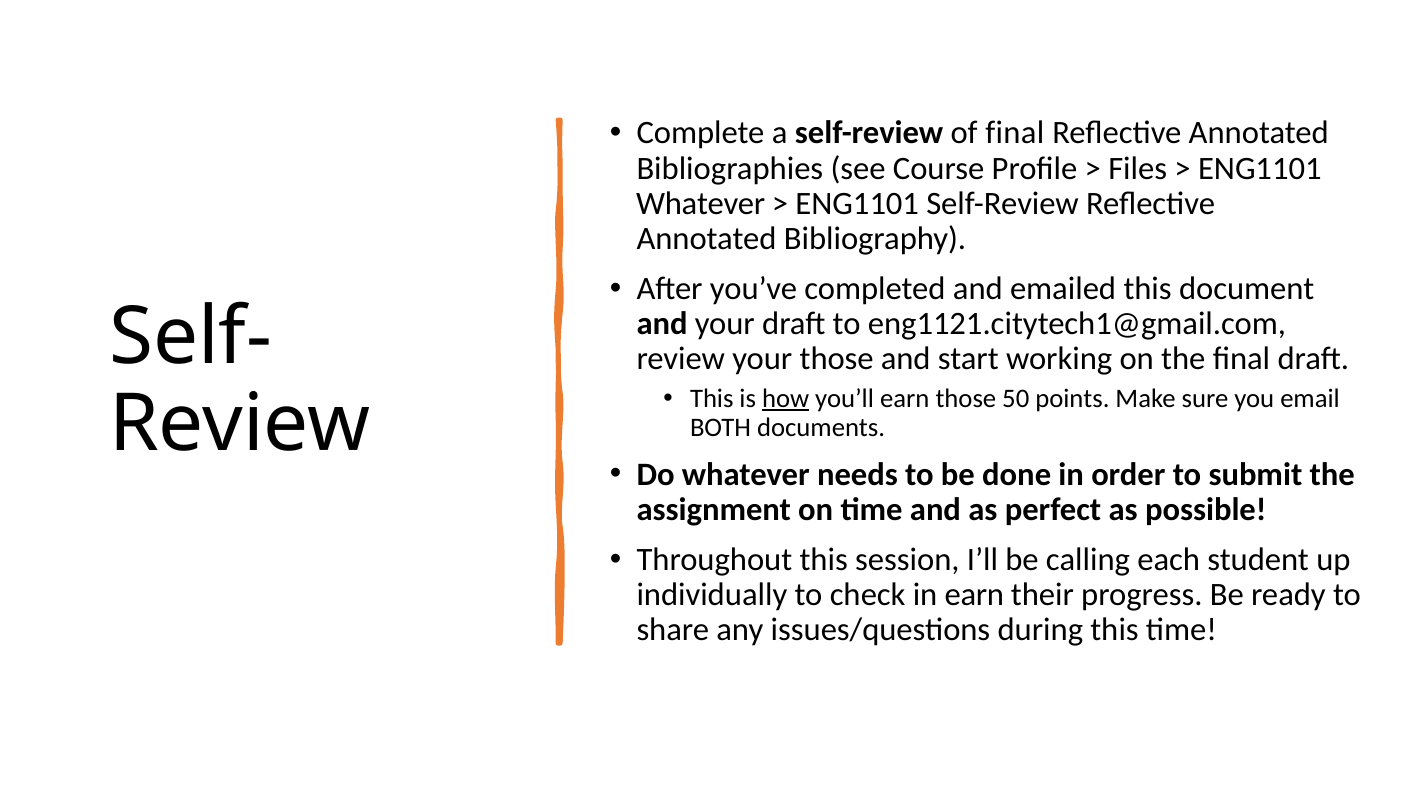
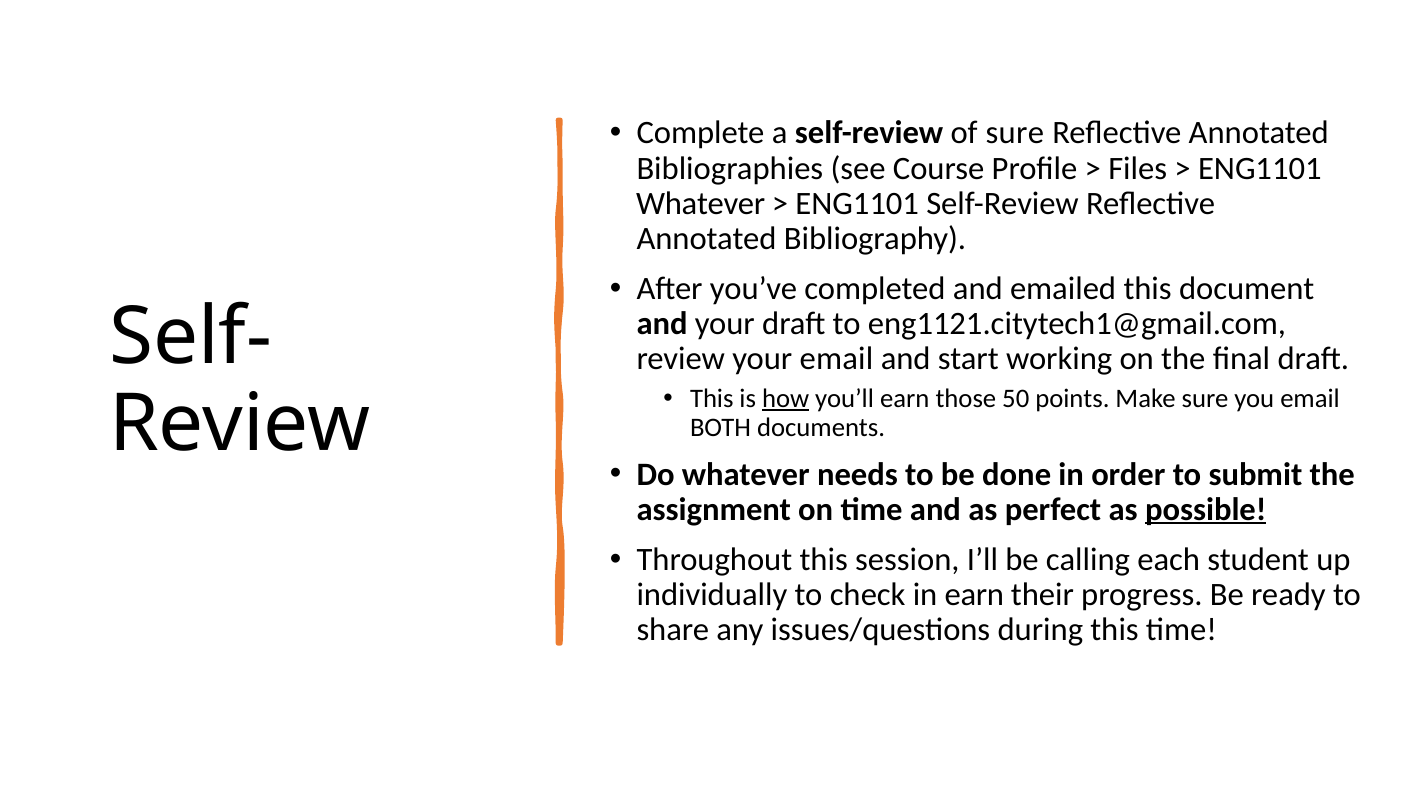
of final: final -> sure
your those: those -> email
possible underline: none -> present
